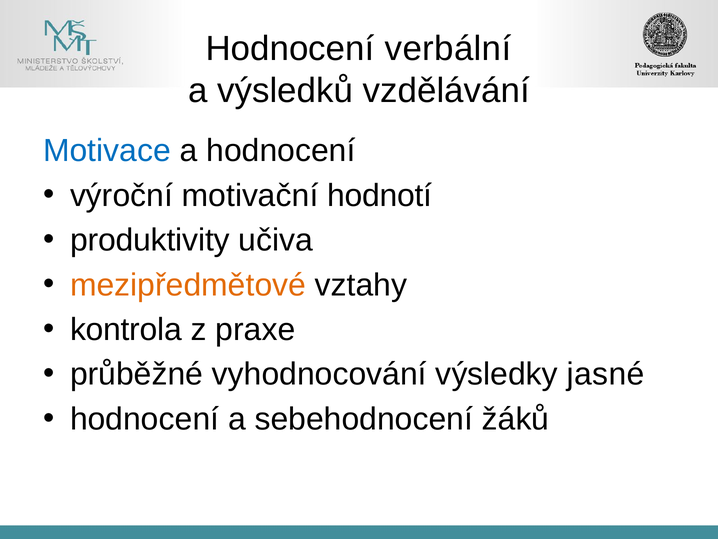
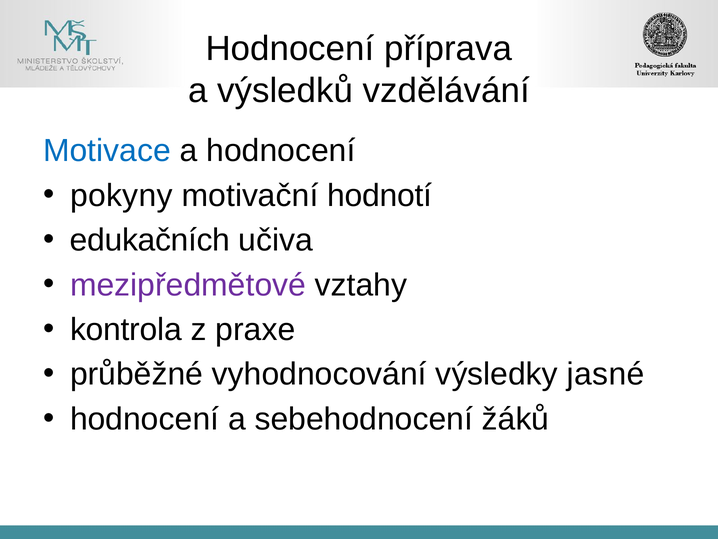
verbální: verbální -> příprava
výroční: výroční -> pokyny
produktivity: produktivity -> edukačních
mezipředmětové colour: orange -> purple
